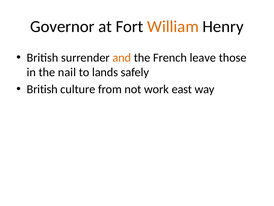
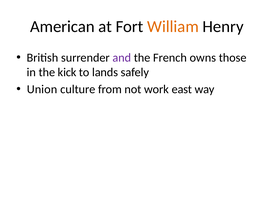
Governor: Governor -> American
and colour: orange -> purple
leave: leave -> owns
nail: nail -> kick
British at (42, 89): British -> Union
